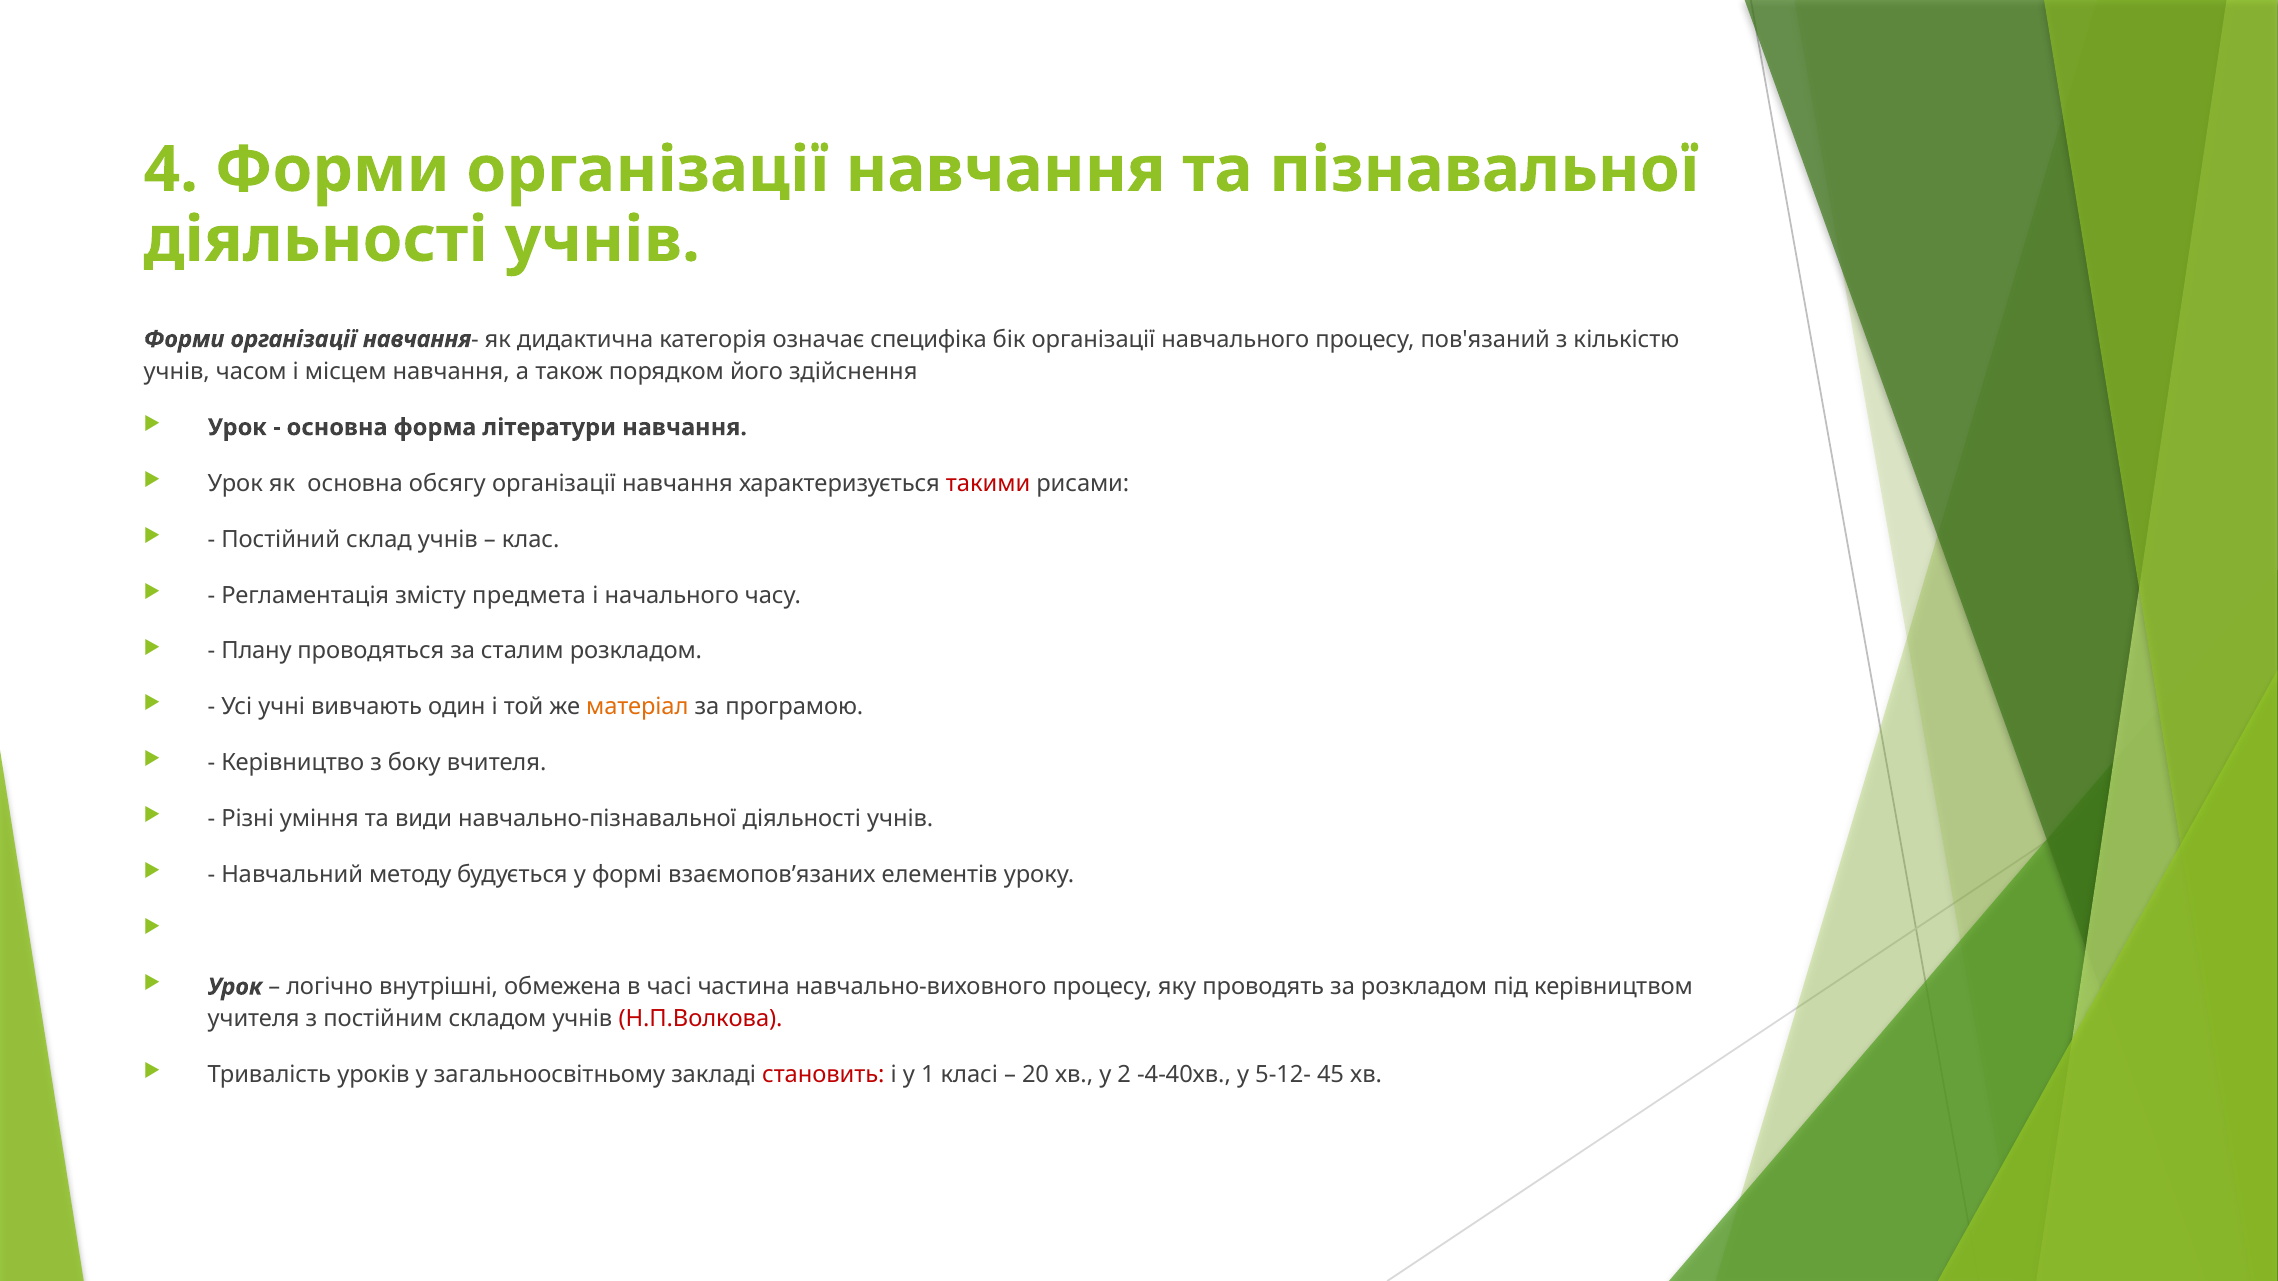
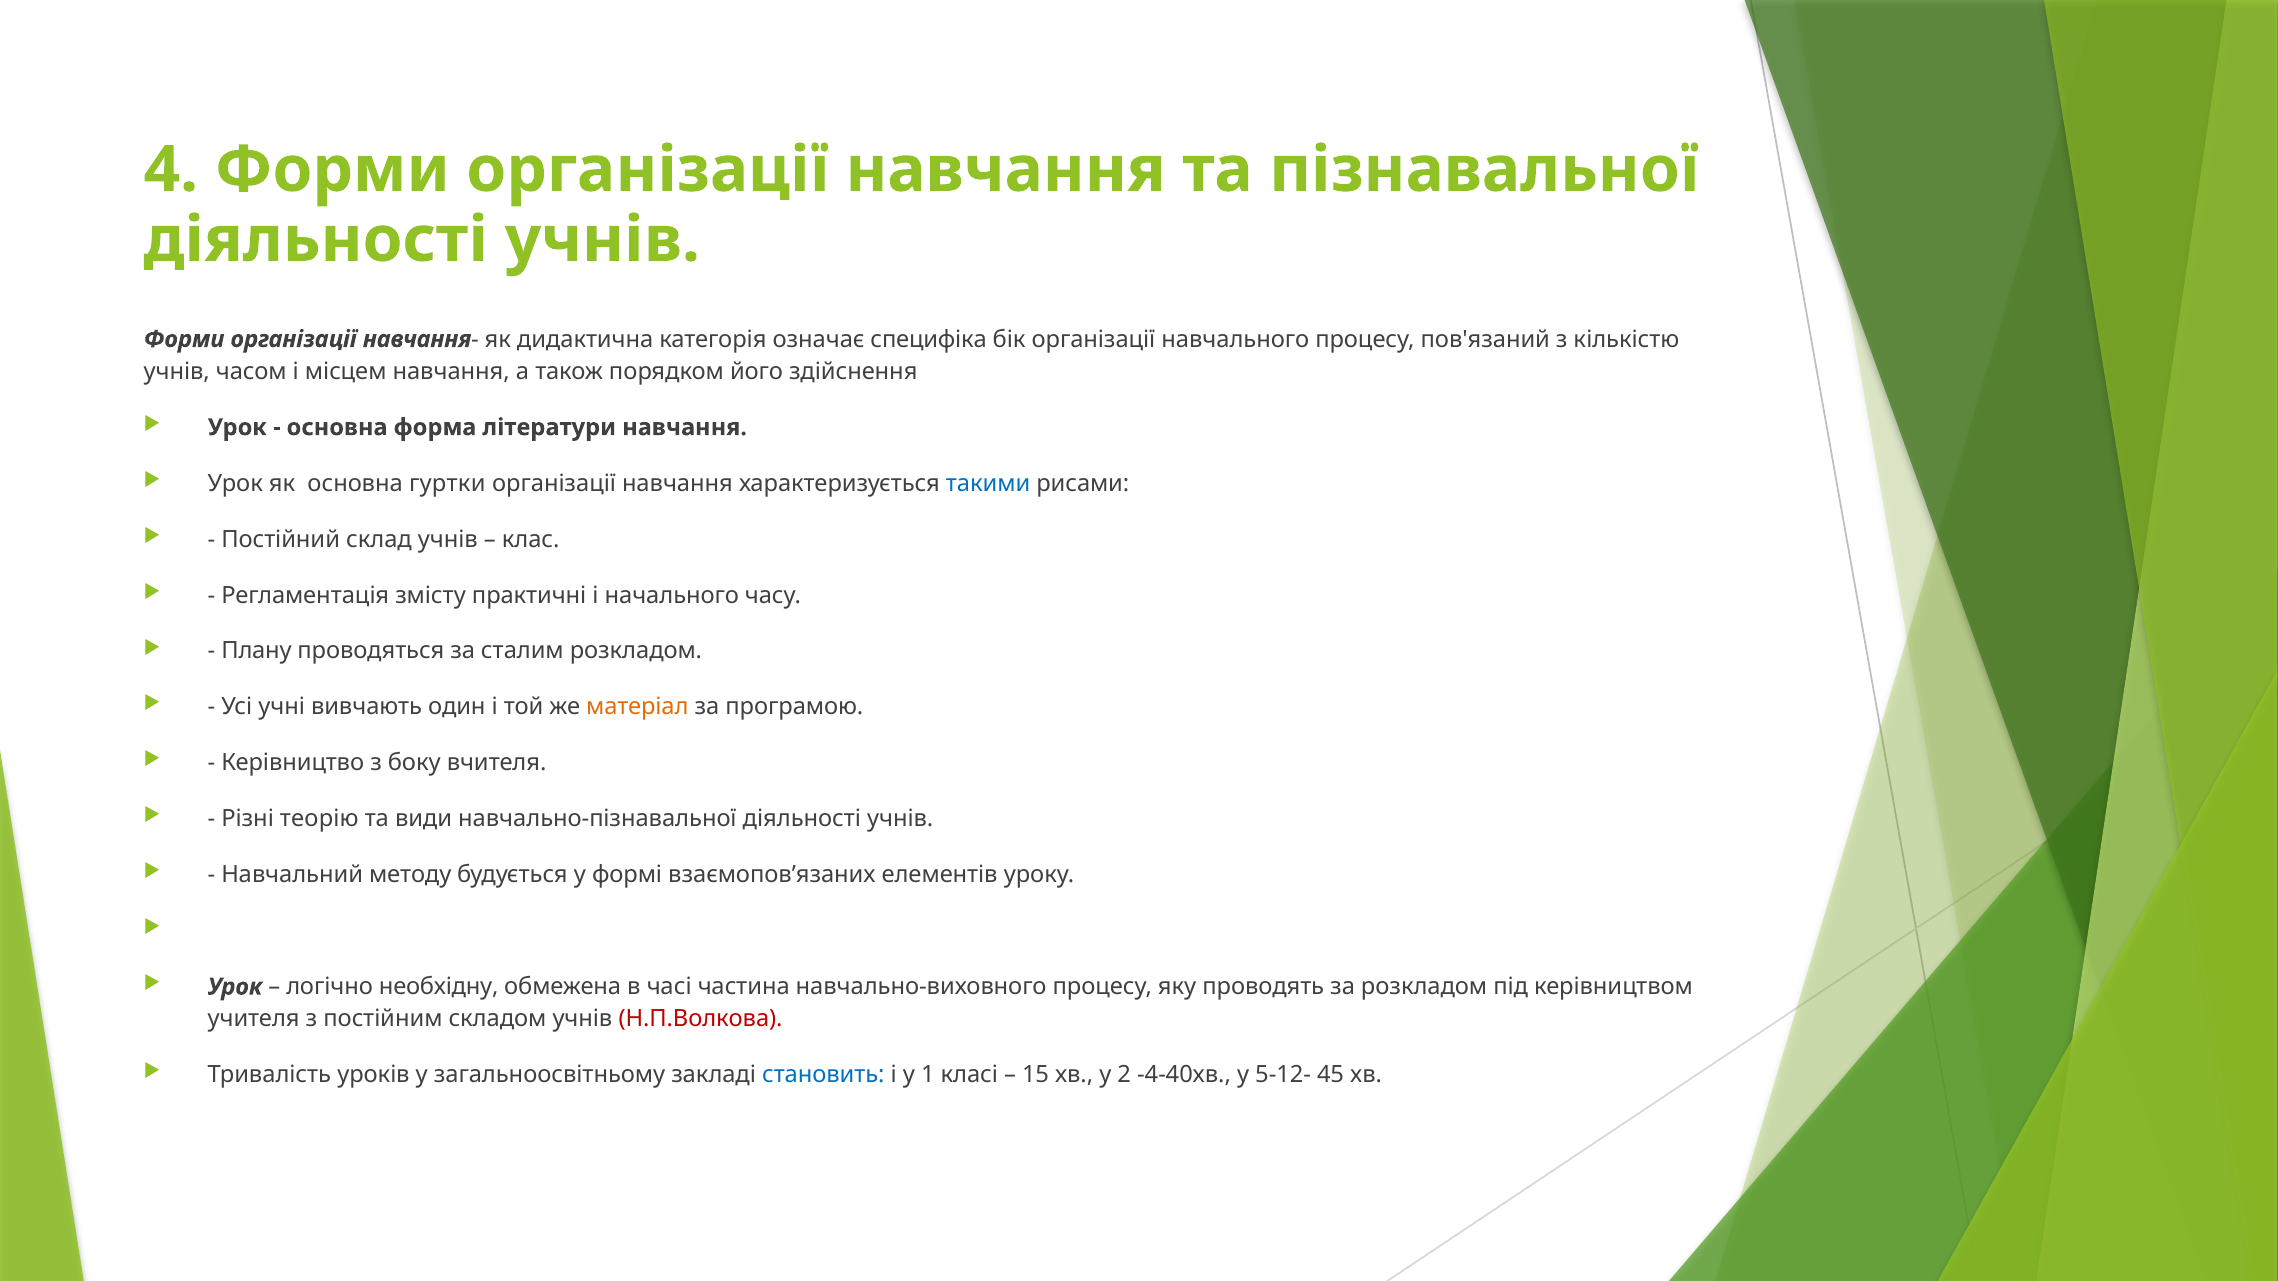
обсягу: обсягу -> гуртки
такими colour: red -> blue
предмета: предмета -> практичні
уміння: уміння -> теорію
внутрішні: внутрішні -> необхідну
становить colour: red -> blue
20: 20 -> 15
